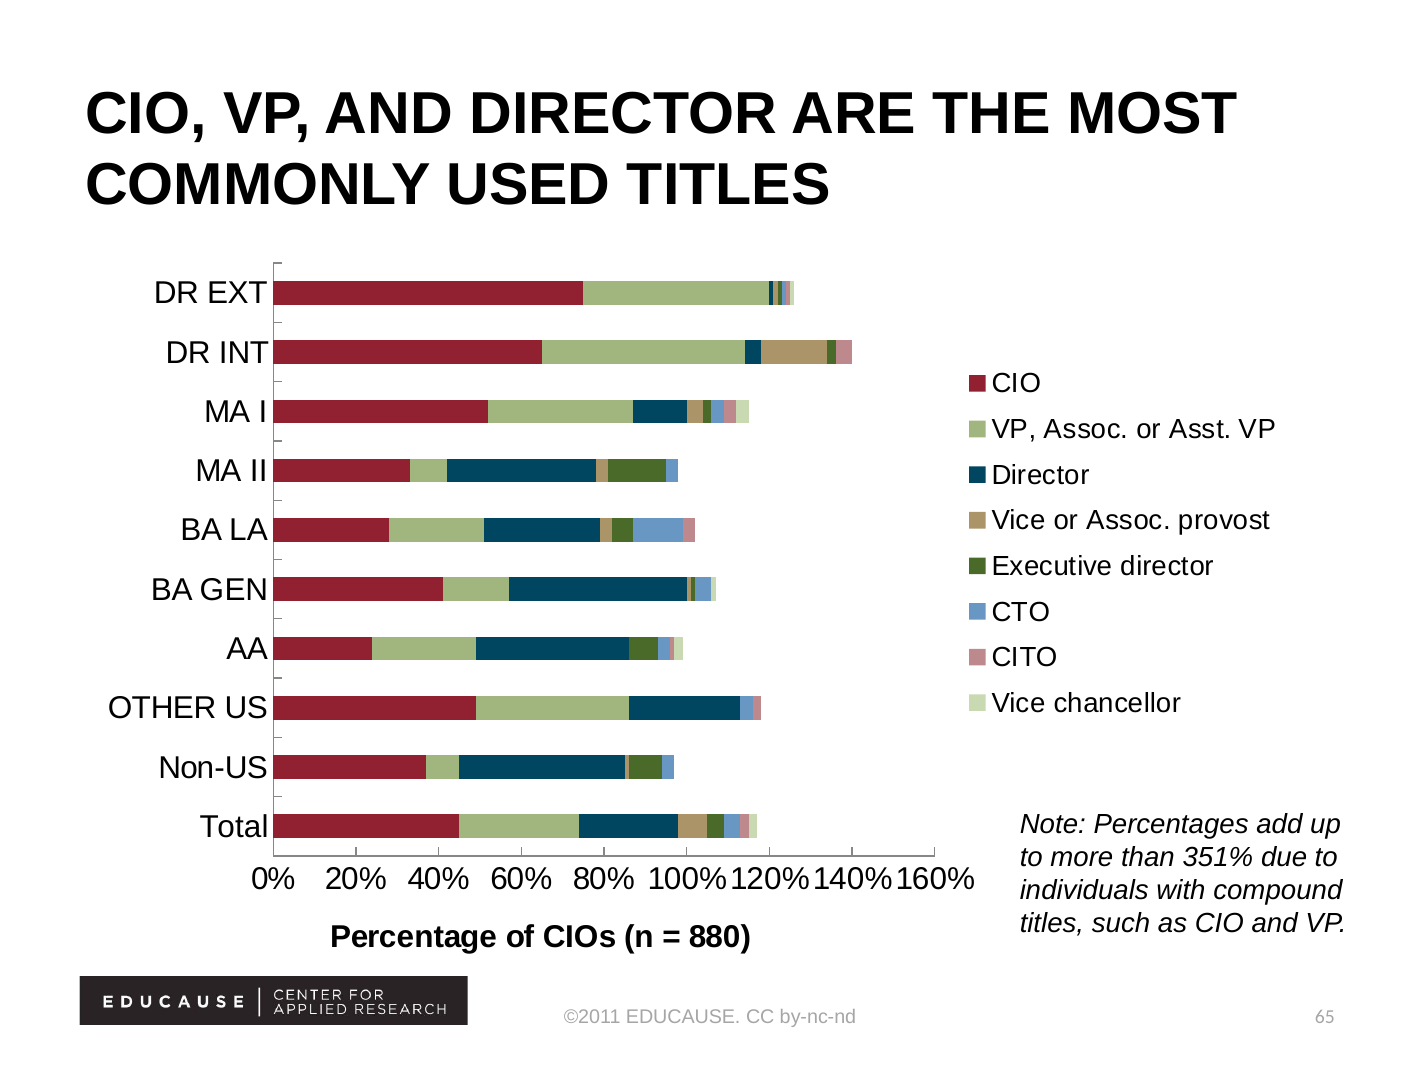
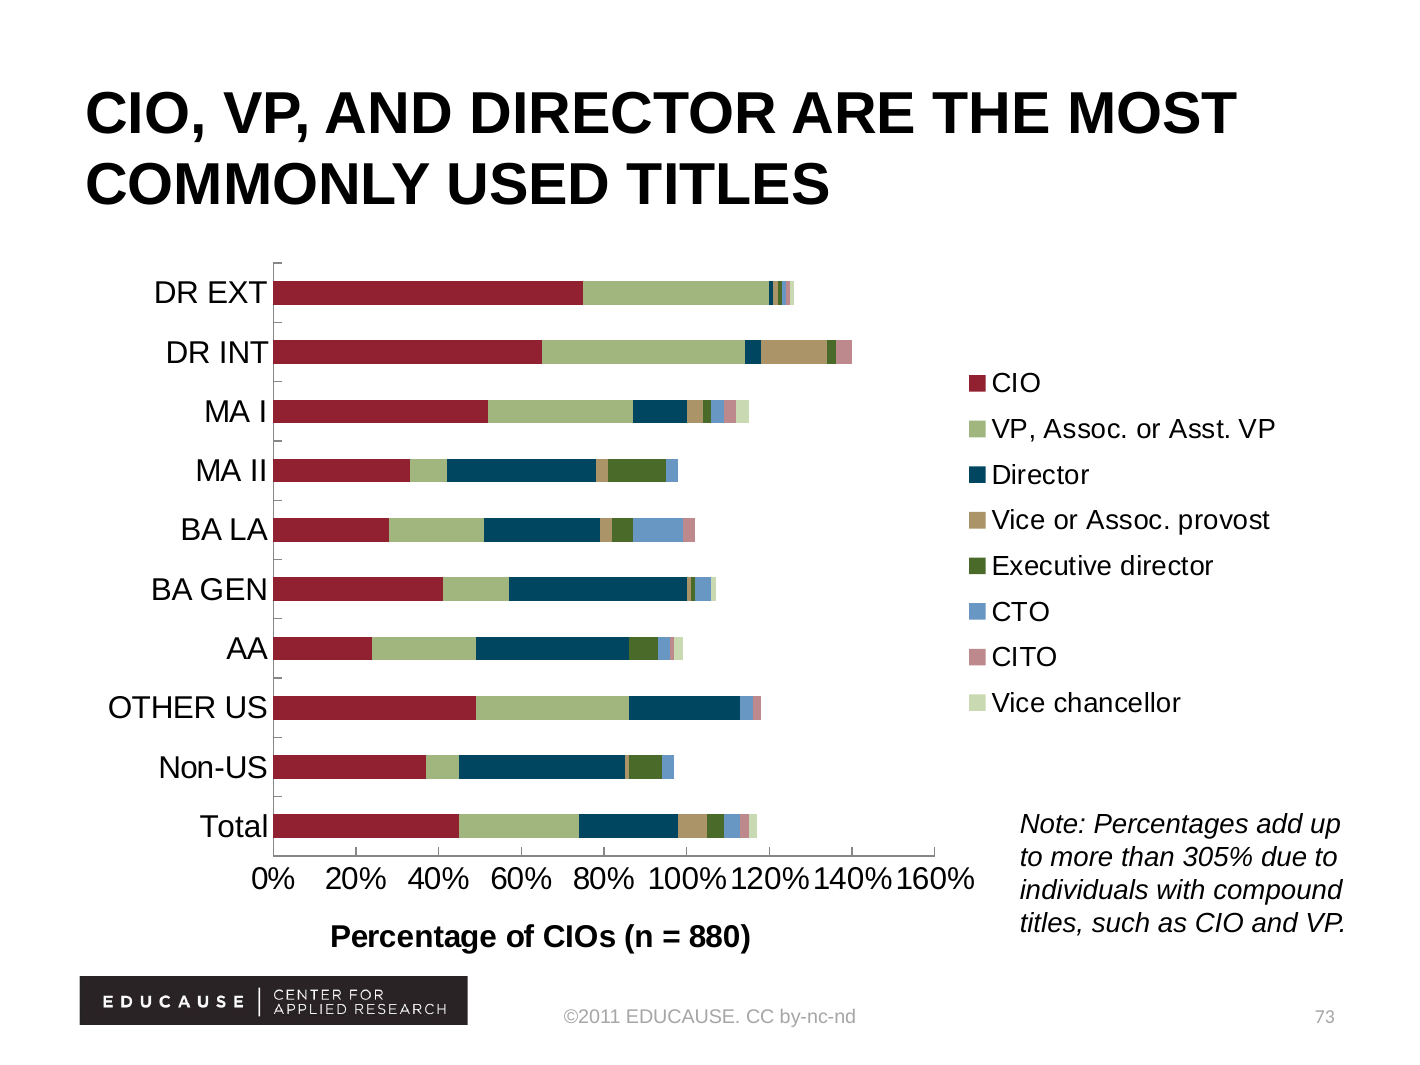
351%: 351% -> 305%
65: 65 -> 73
